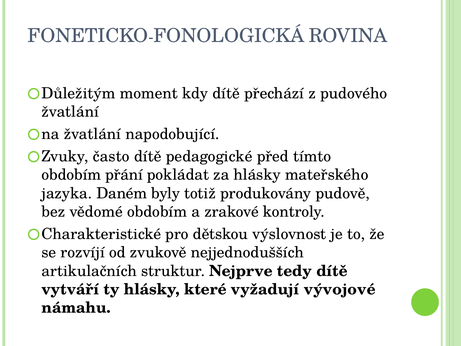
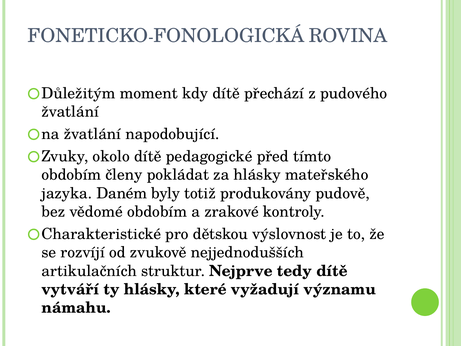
často: často -> okolo
přání: přání -> členy
vývojové: vývojové -> významu
